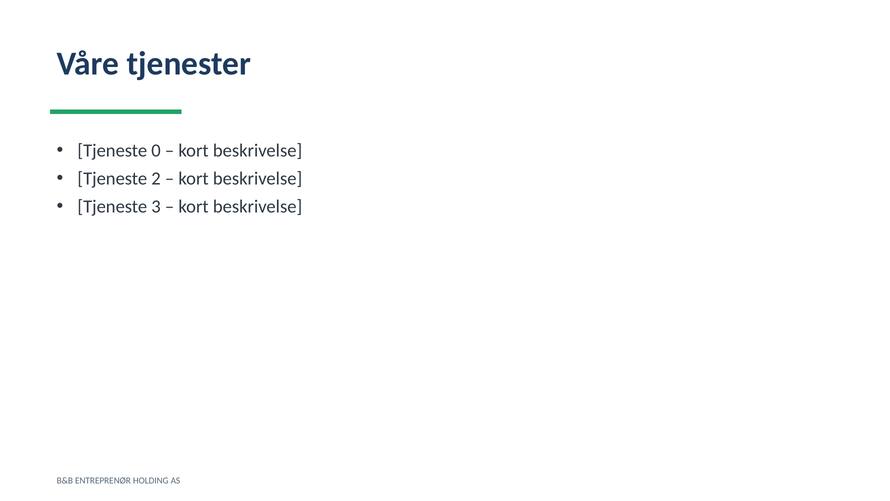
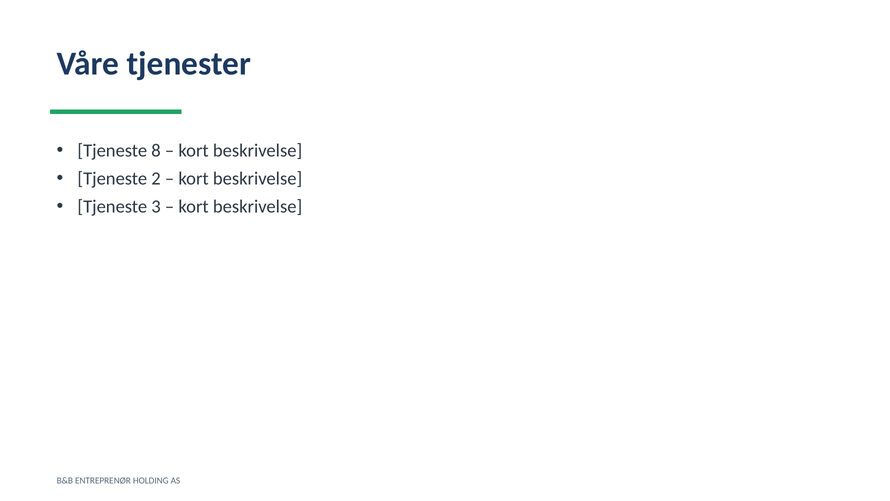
0: 0 -> 8
